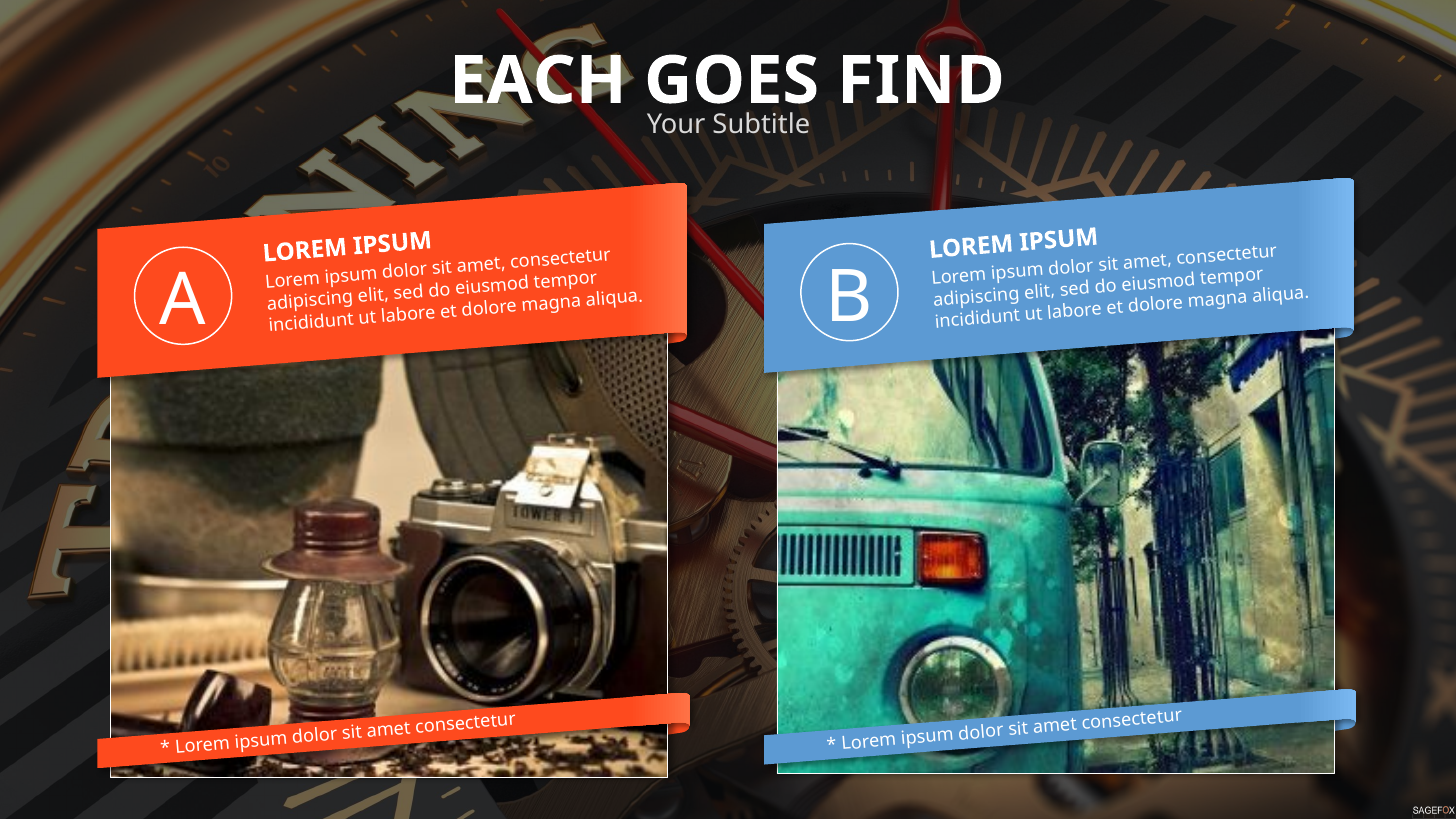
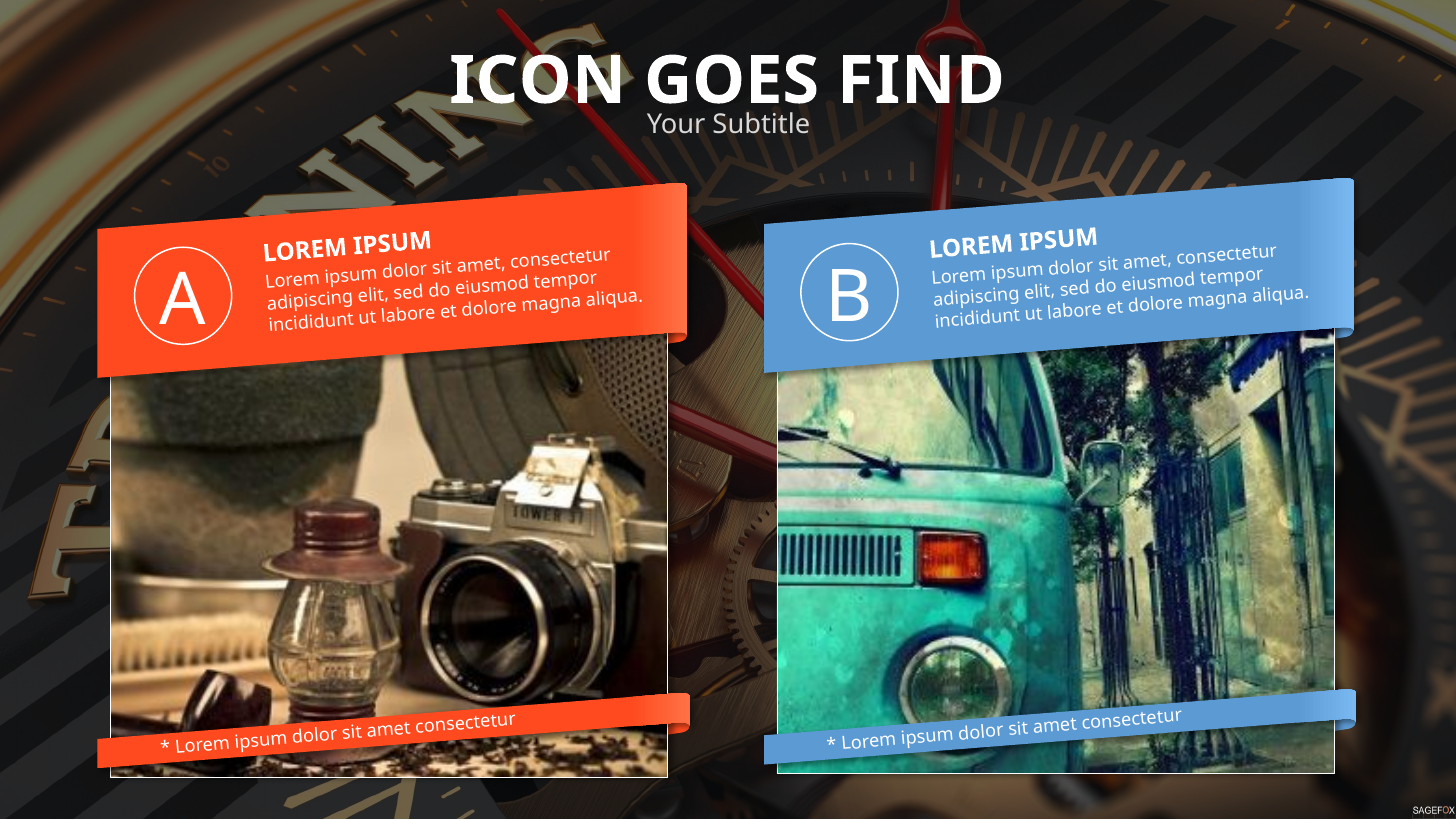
EACH: EACH -> ICON
